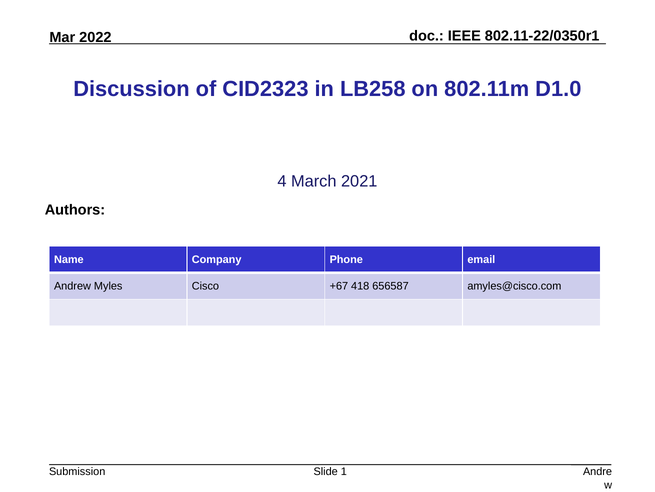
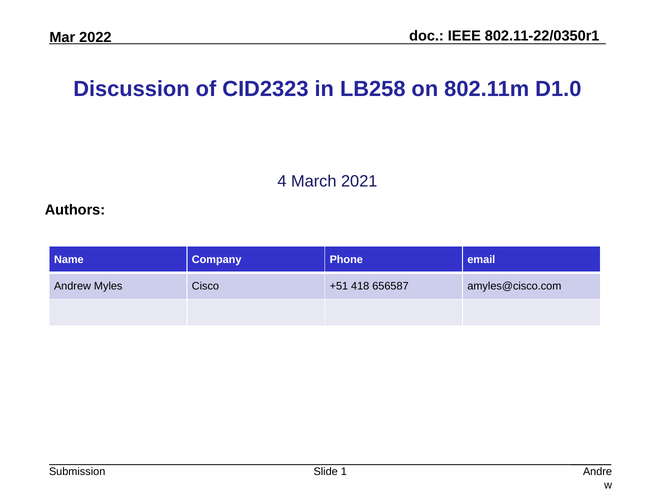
+67: +67 -> +51
